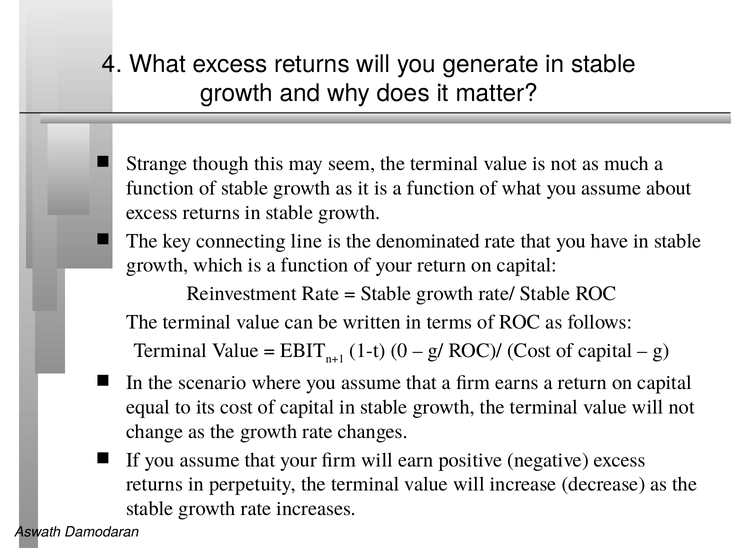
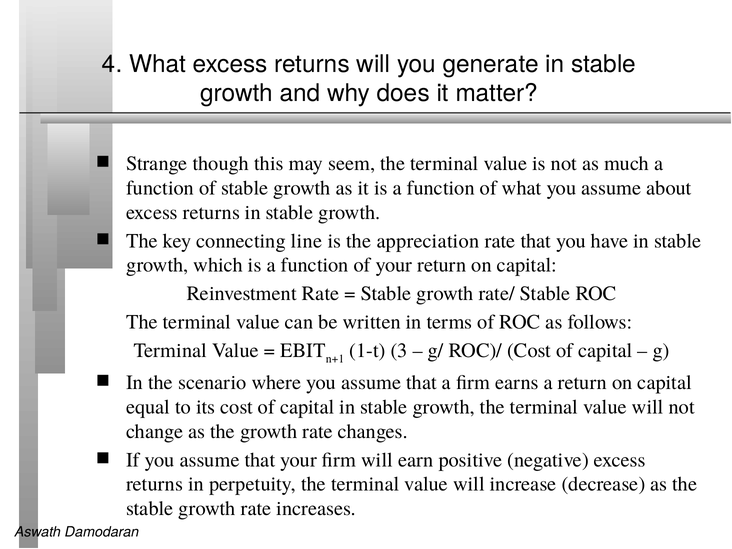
denominated: denominated -> appreciation
0: 0 -> 3
